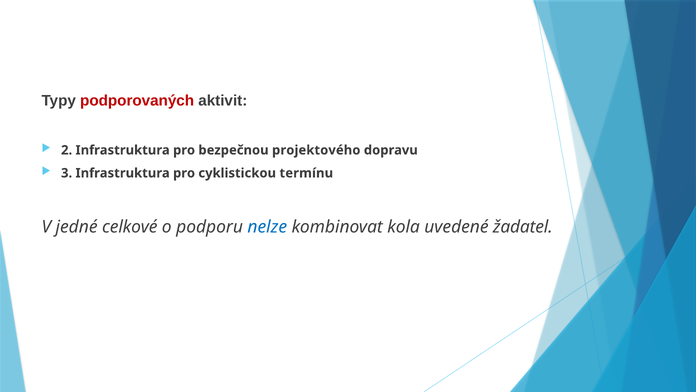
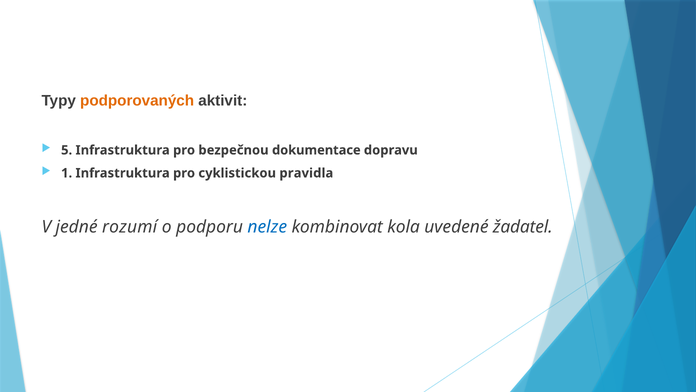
podporovaných colour: red -> orange
2: 2 -> 5
projektového: projektového -> dokumentace
3: 3 -> 1
termínu: termínu -> pravidla
celkové: celkové -> rozumí
